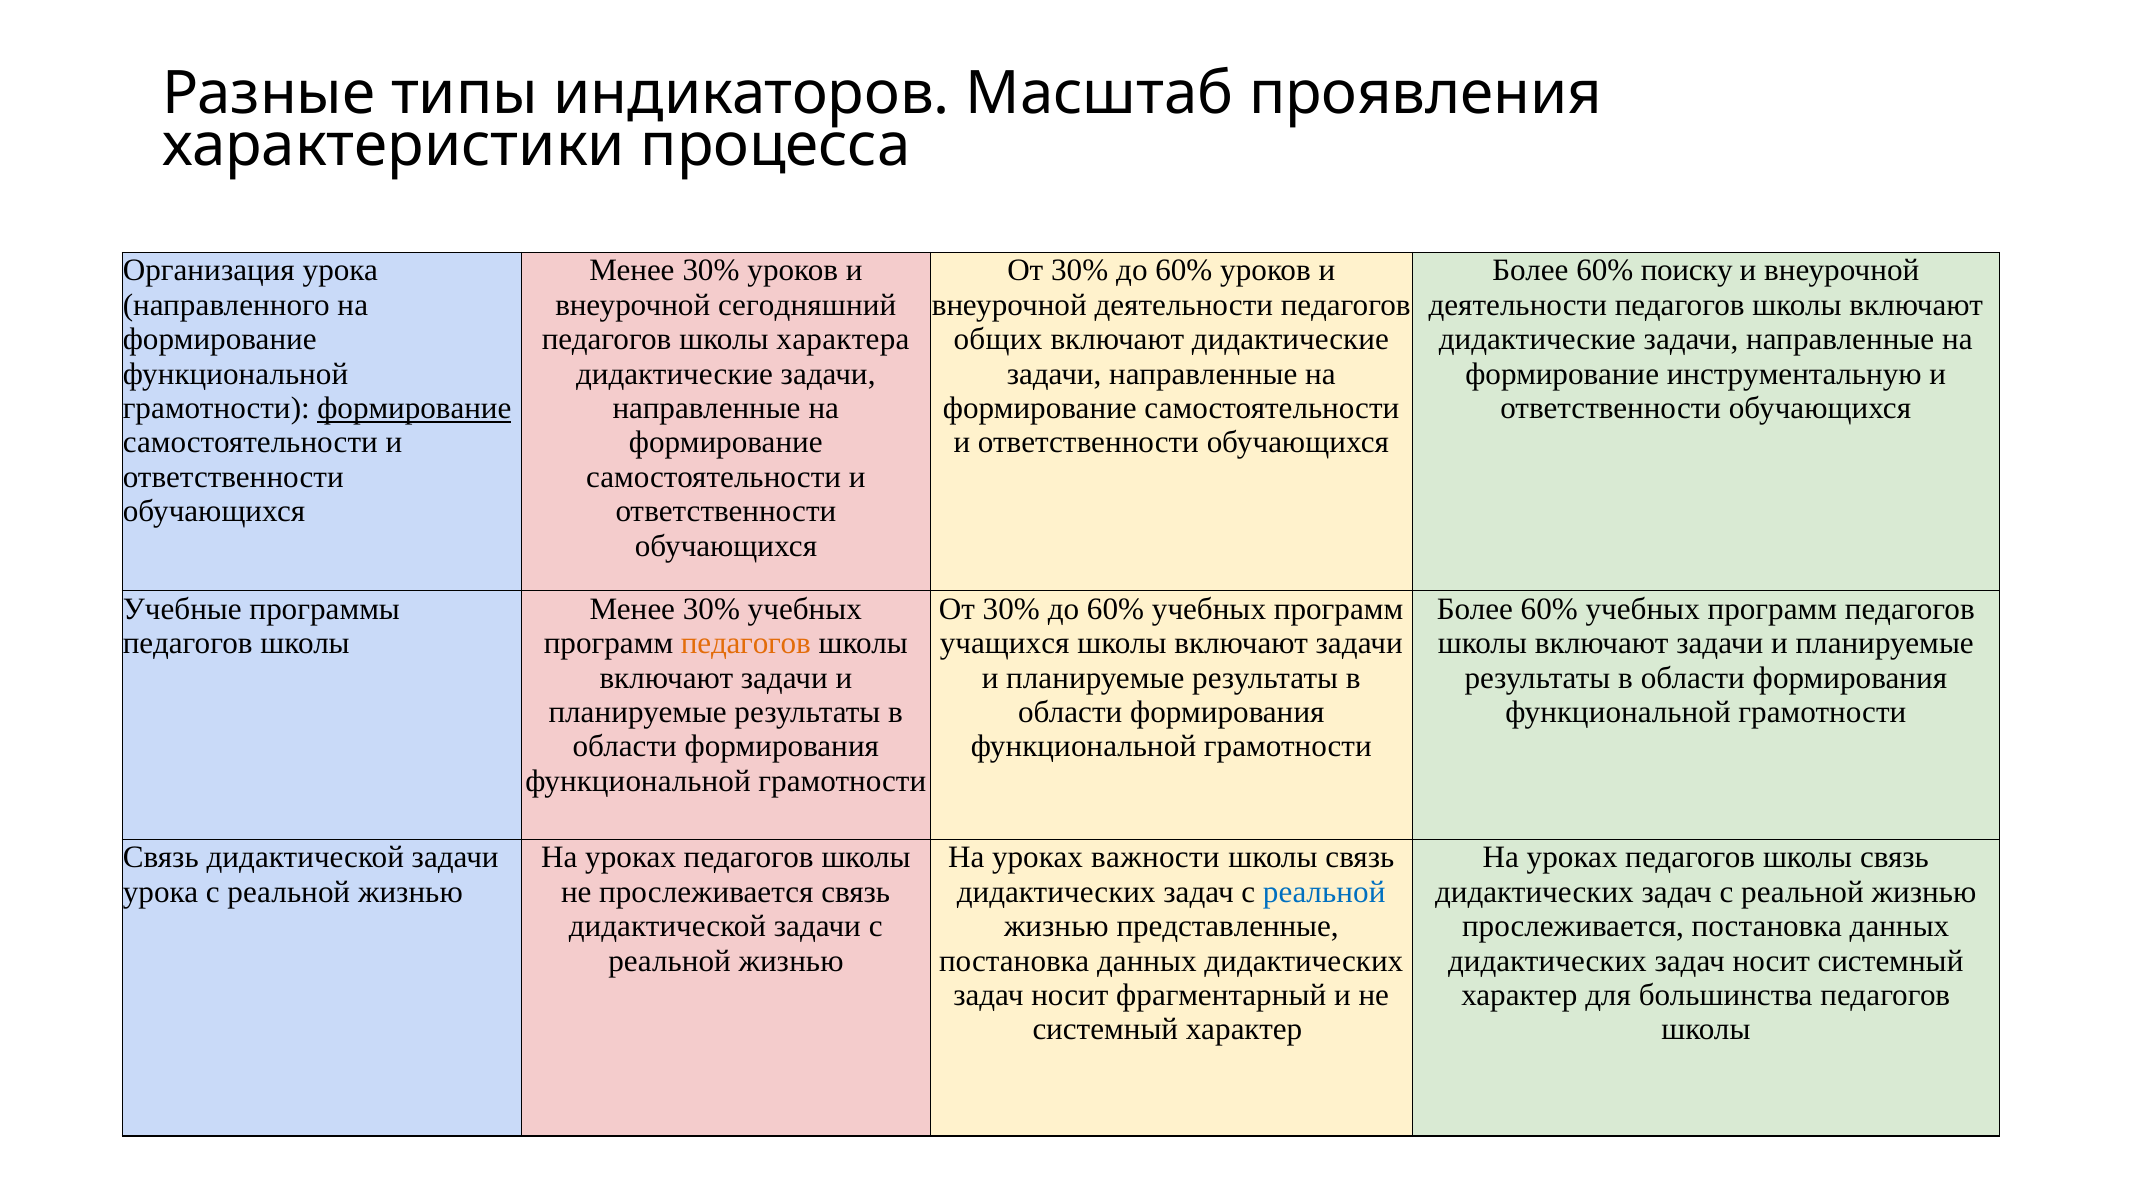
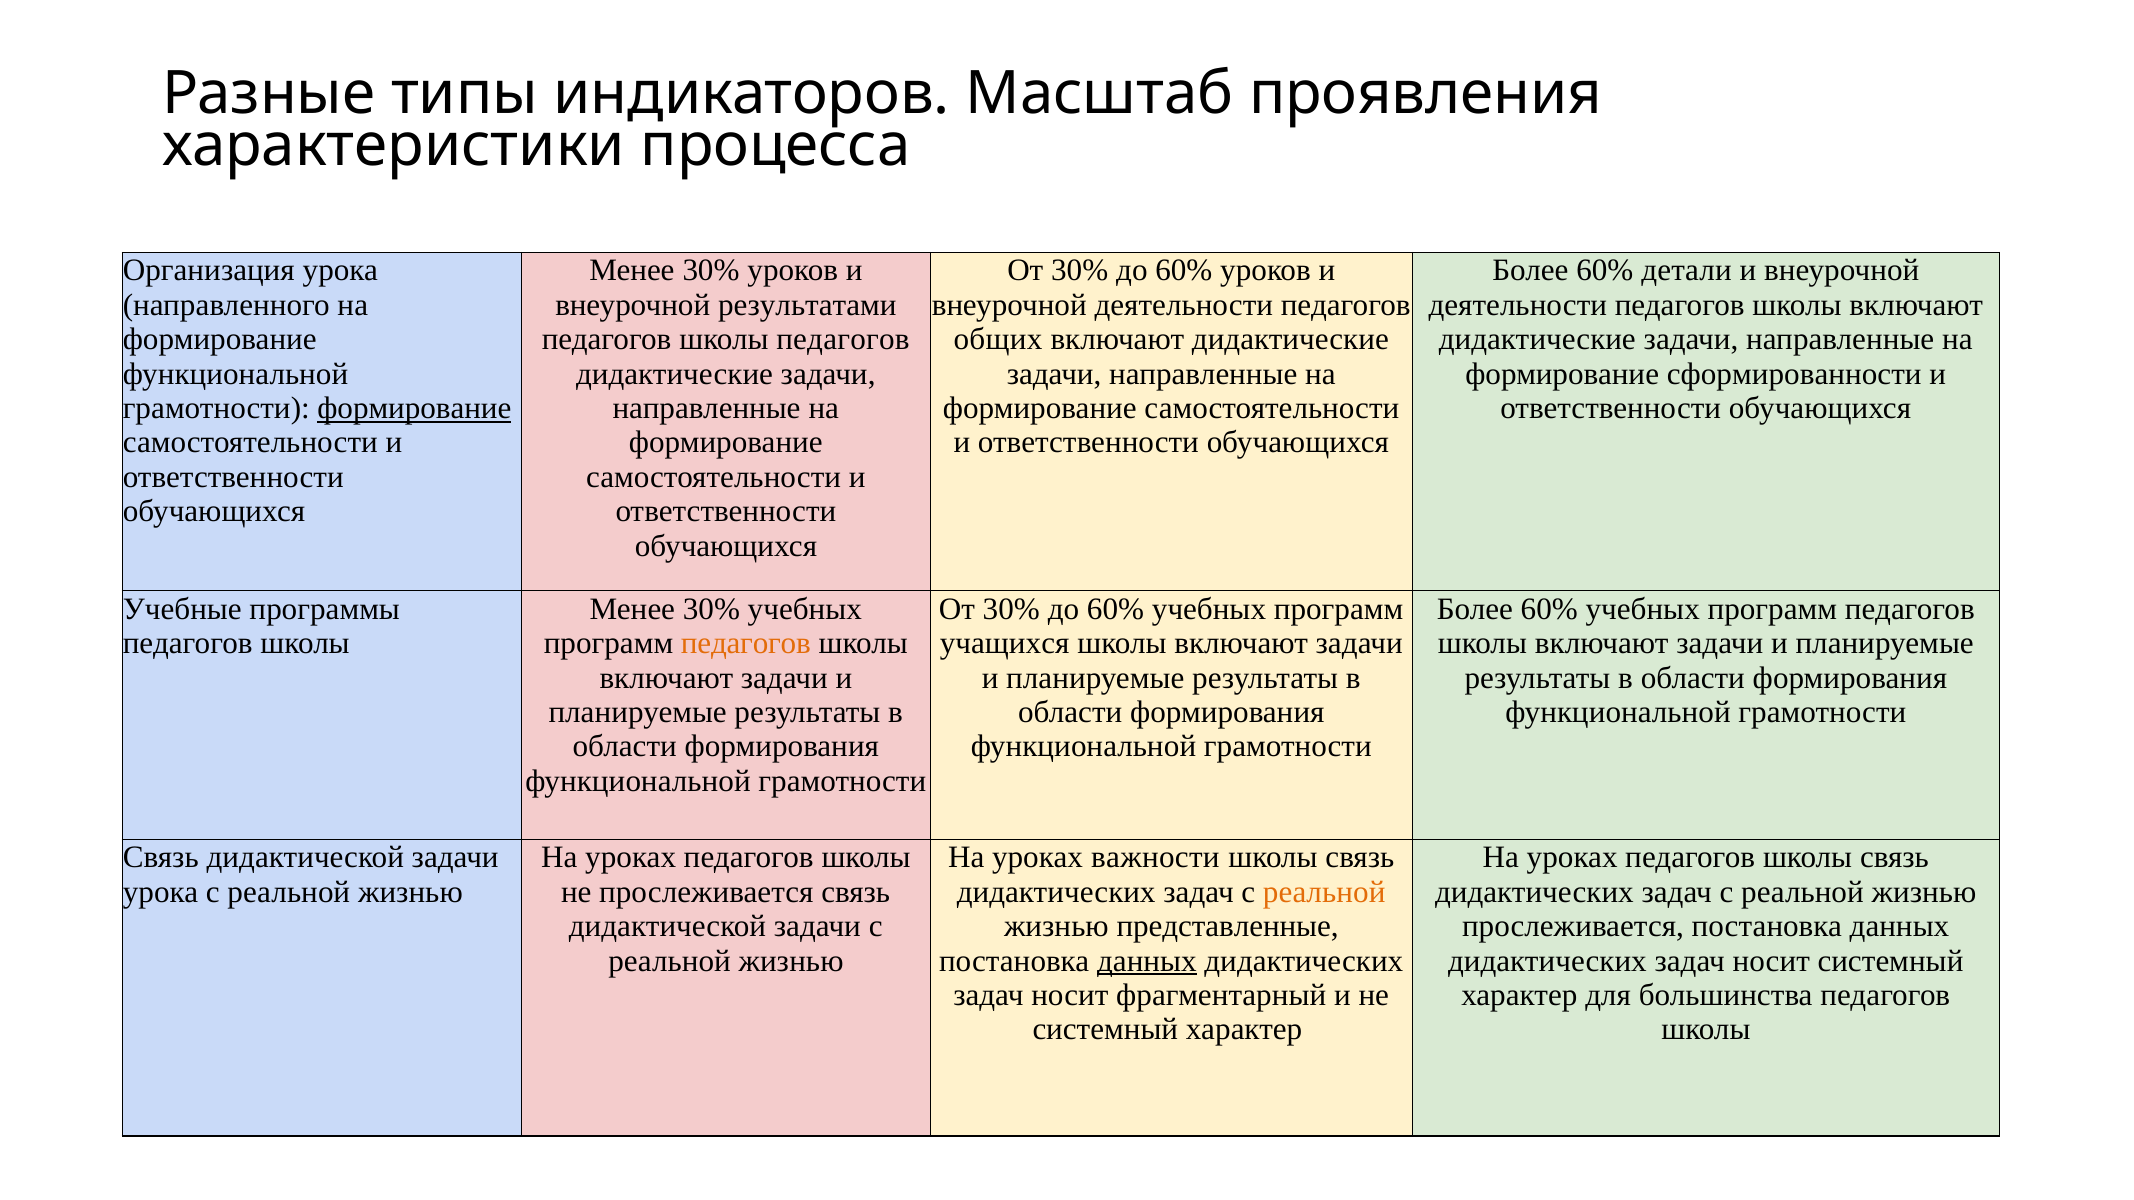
поиску: поиску -> детали
сегодняшний: сегодняшний -> результатами
школы характера: характера -> педагогов
инструментальную: инструментальную -> сформированности
реальной at (1324, 892) colour: blue -> orange
данных at (1147, 961) underline: none -> present
